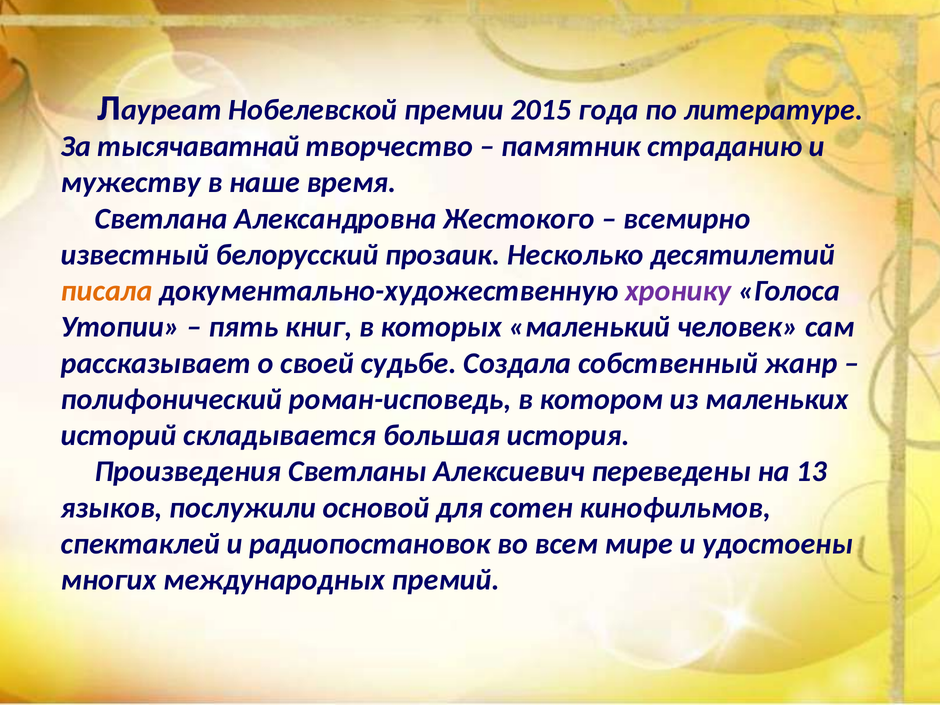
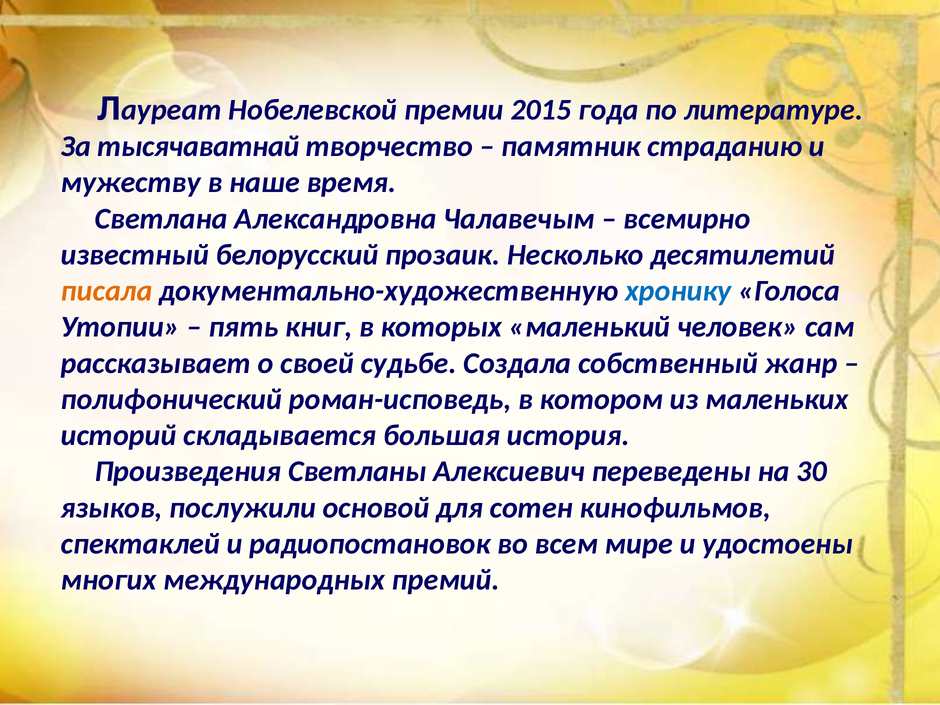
Жестокого: Жестокого -> Чалавечым
хронику colour: purple -> blue
13: 13 -> 30
